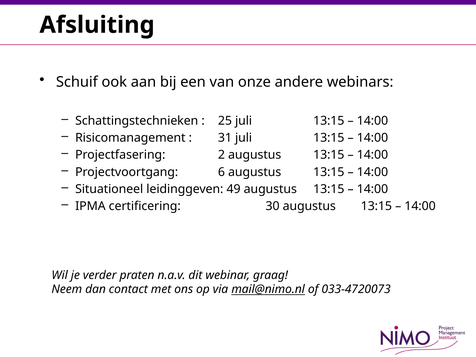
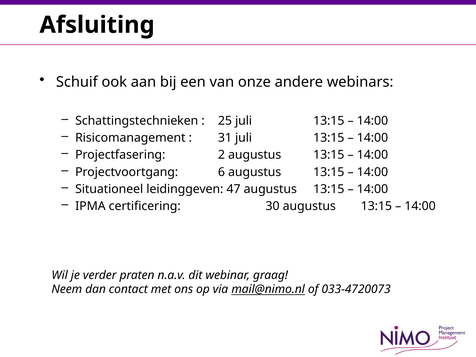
49: 49 -> 47
